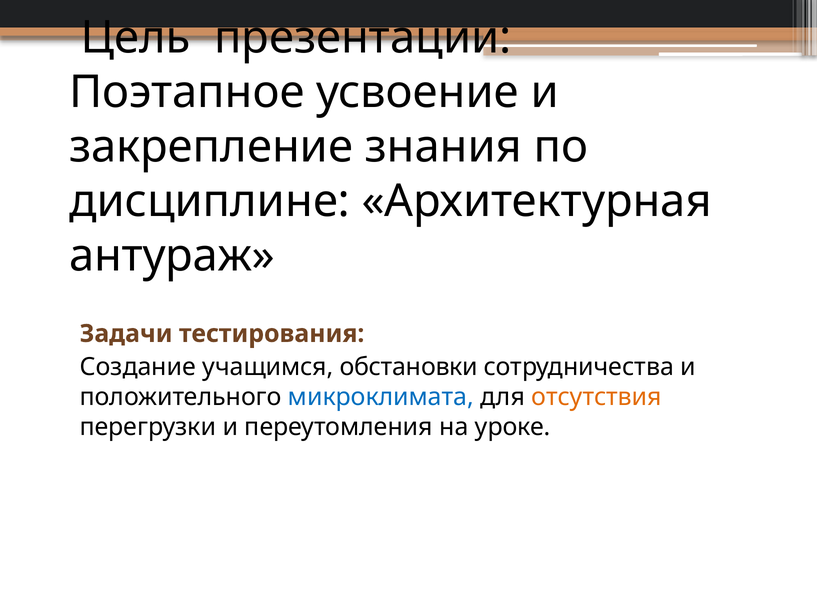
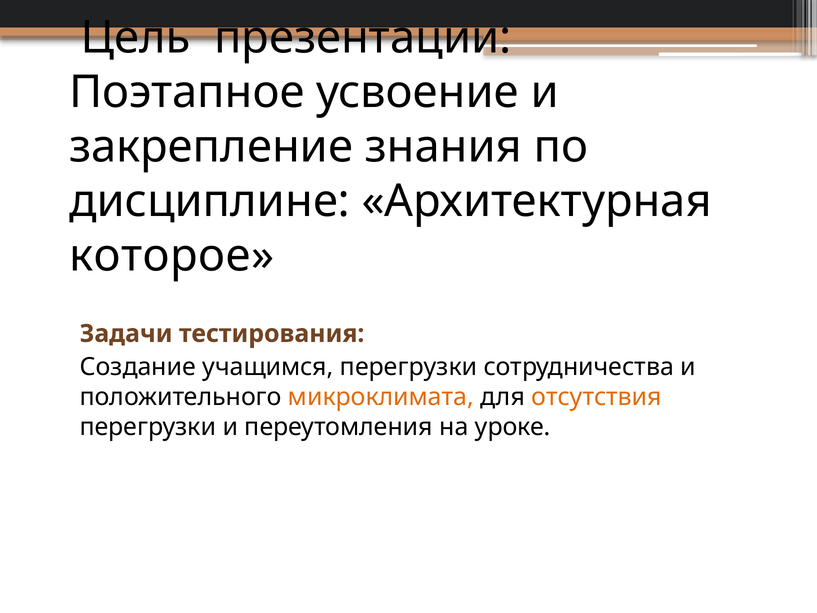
антураж: антураж -> которое
учащимся обстановки: обстановки -> перегрузки
микроклимата colour: blue -> orange
